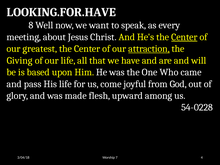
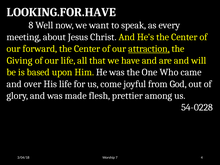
Center at (184, 37) underline: present -> none
greatest: greatest -> forward
pass: pass -> over
upward: upward -> prettier
